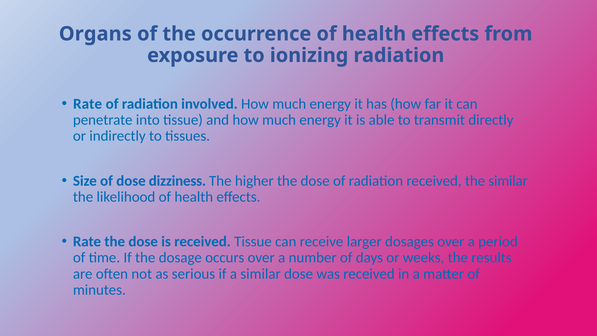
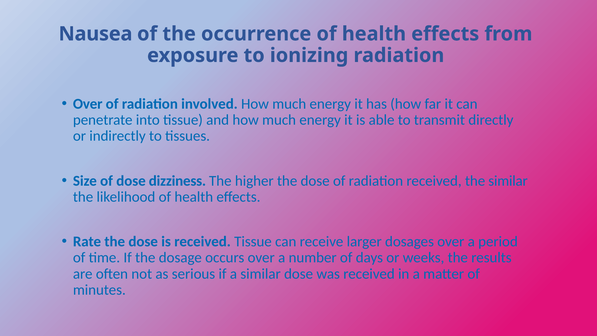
Organs: Organs -> Nausea
Rate at (88, 104): Rate -> Over
